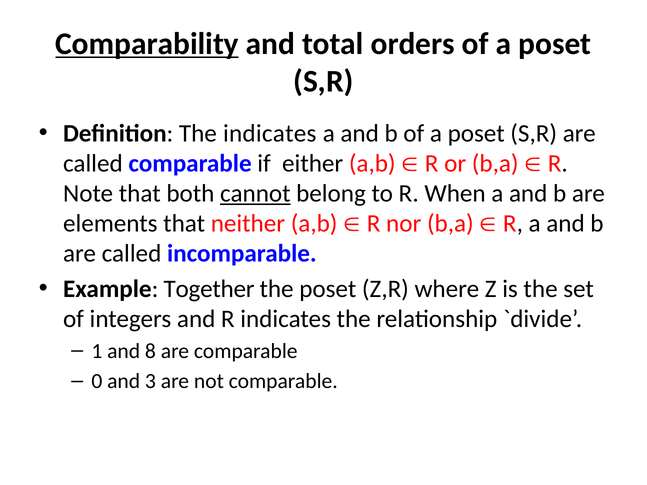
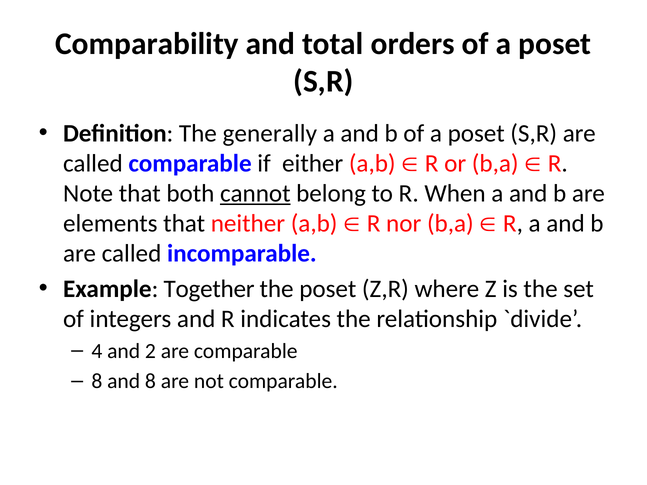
Comparability underline: present -> none
The indicates: indicates -> generally
1: 1 -> 4
8: 8 -> 2
0 at (97, 381): 0 -> 8
and 3: 3 -> 8
